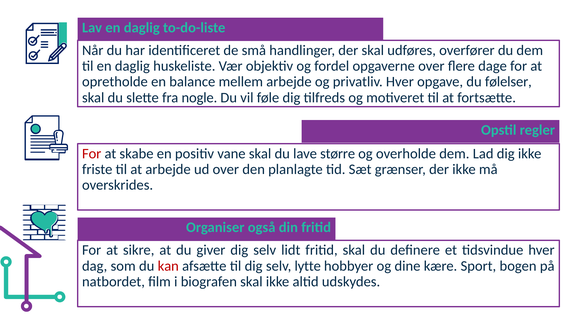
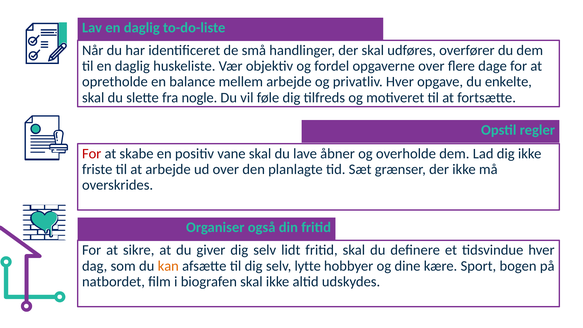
følelser: følelser -> enkelte
større: større -> åbner
kan colour: red -> orange
